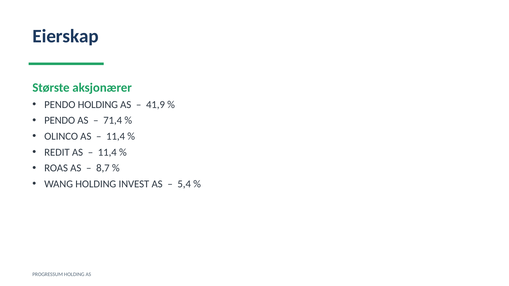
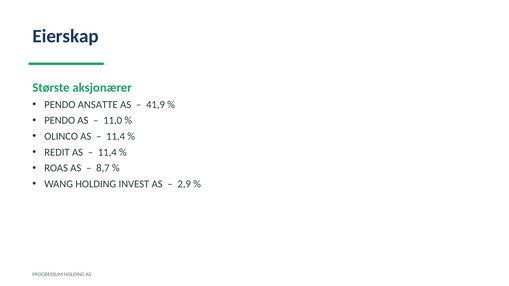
PENDO HOLDING: HOLDING -> ANSATTE
71,4: 71,4 -> 11,0
5,4: 5,4 -> 2,9
